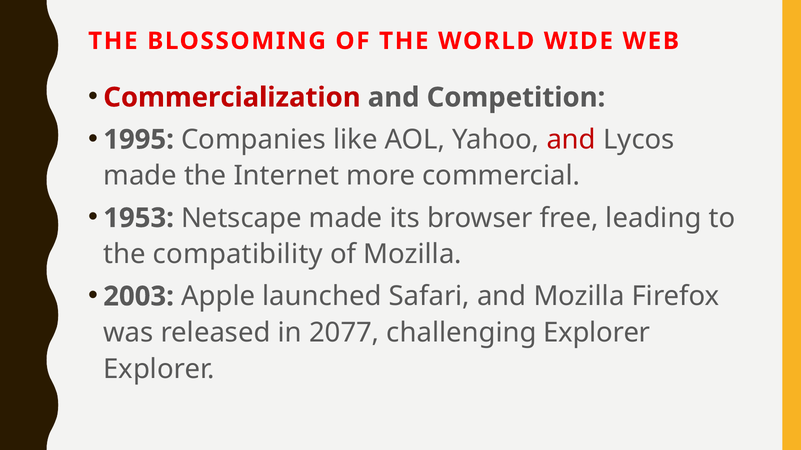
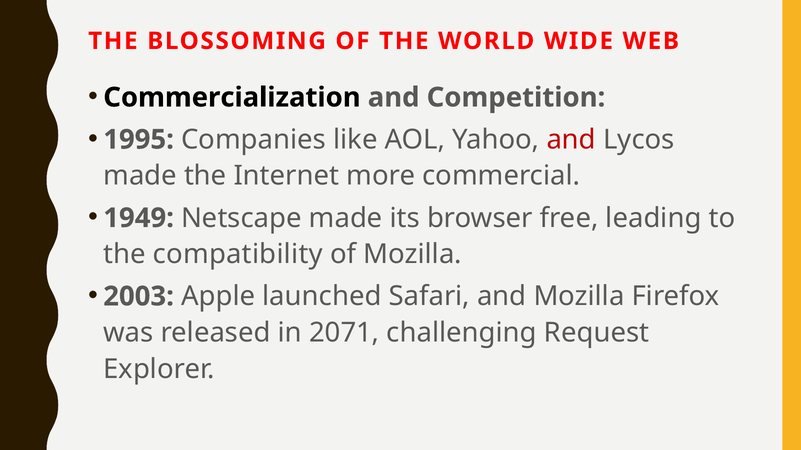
Commercialization colour: red -> black
1953: 1953 -> 1949
2077: 2077 -> 2071
challenging Explorer: Explorer -> Request
